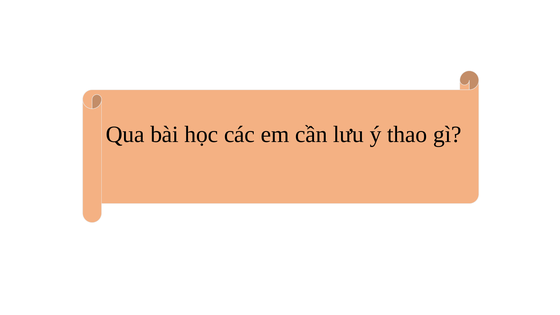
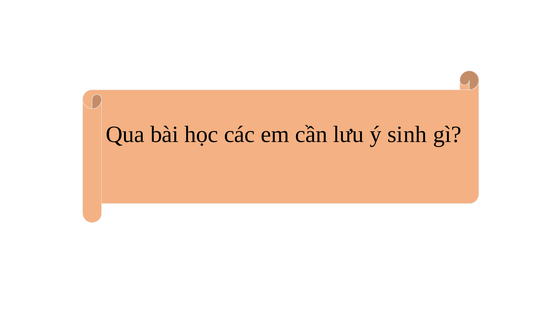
thao: thao -> sinh
